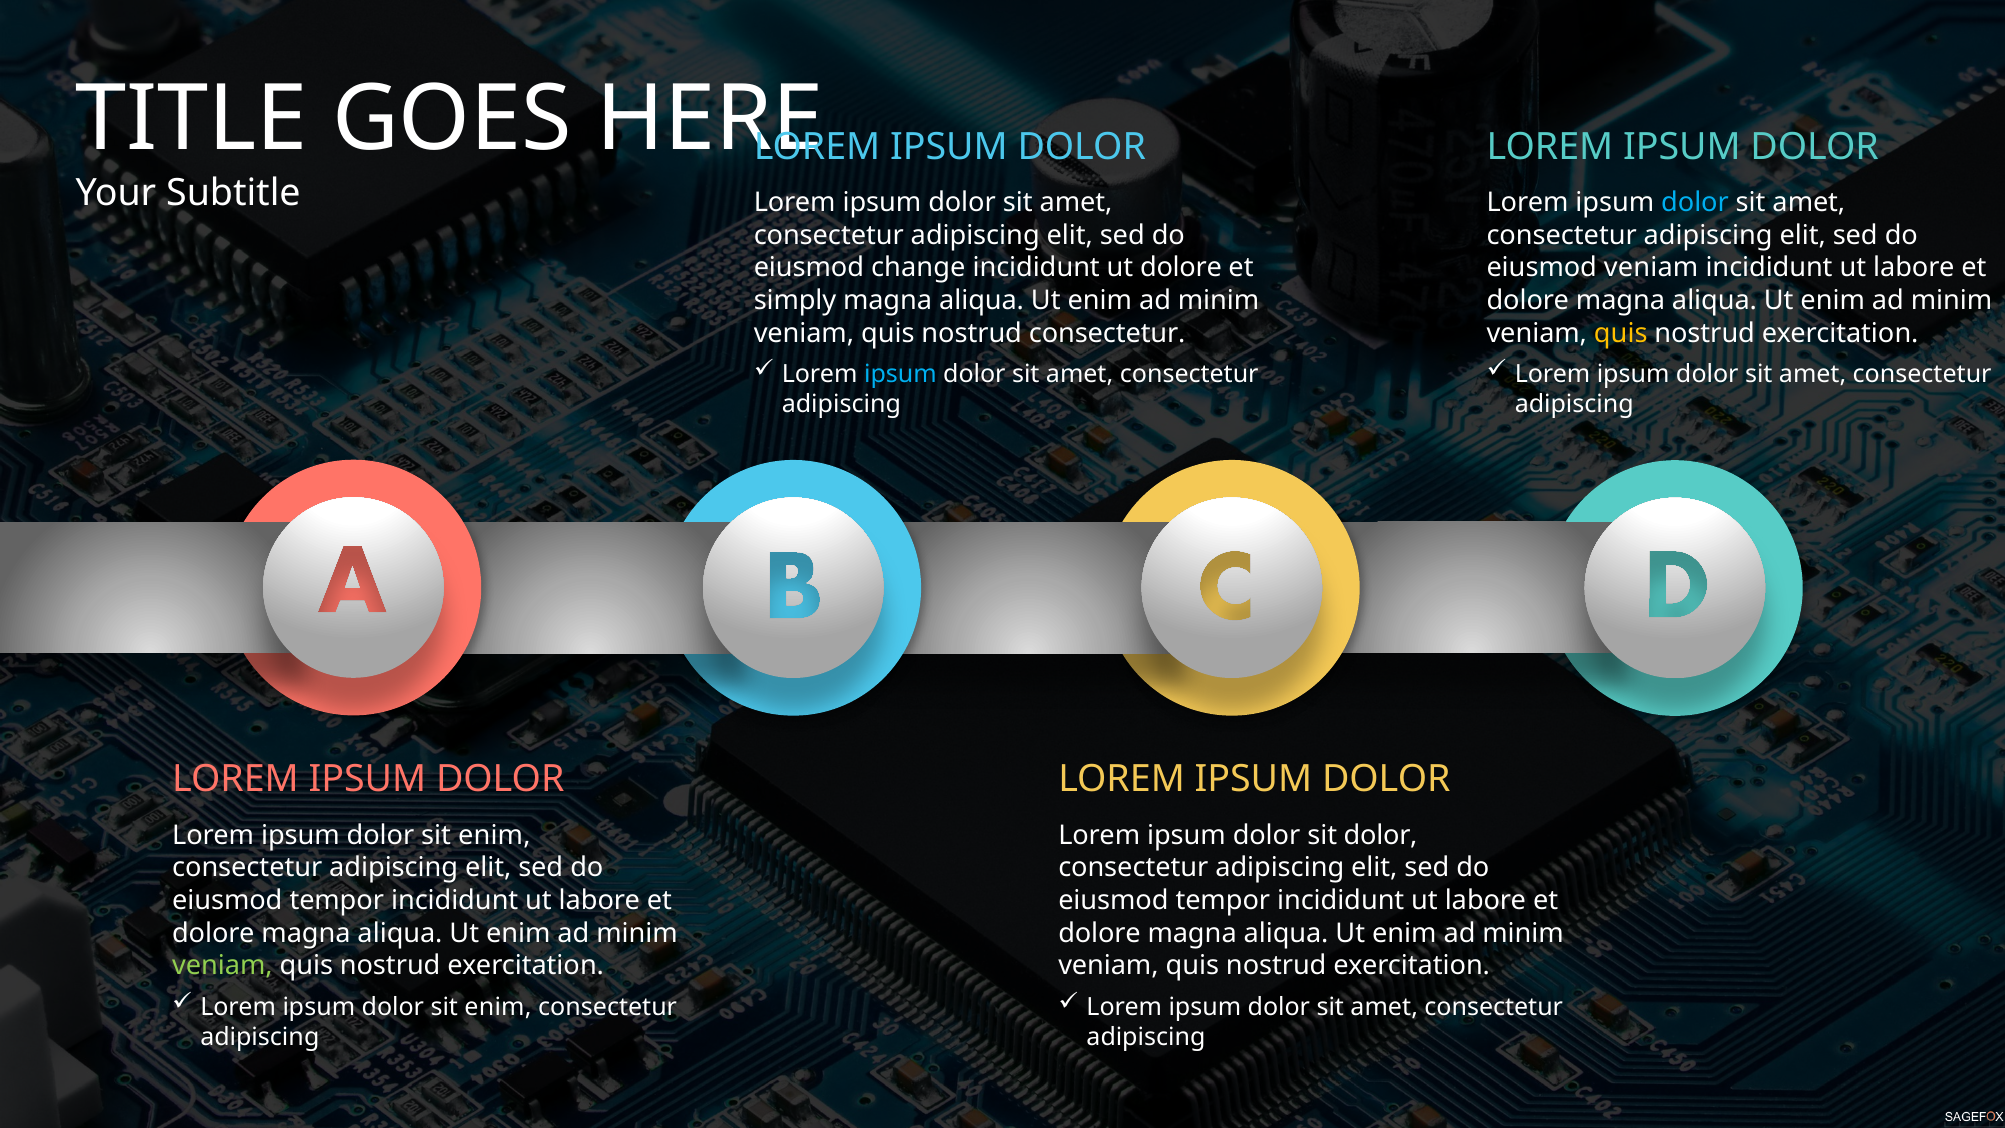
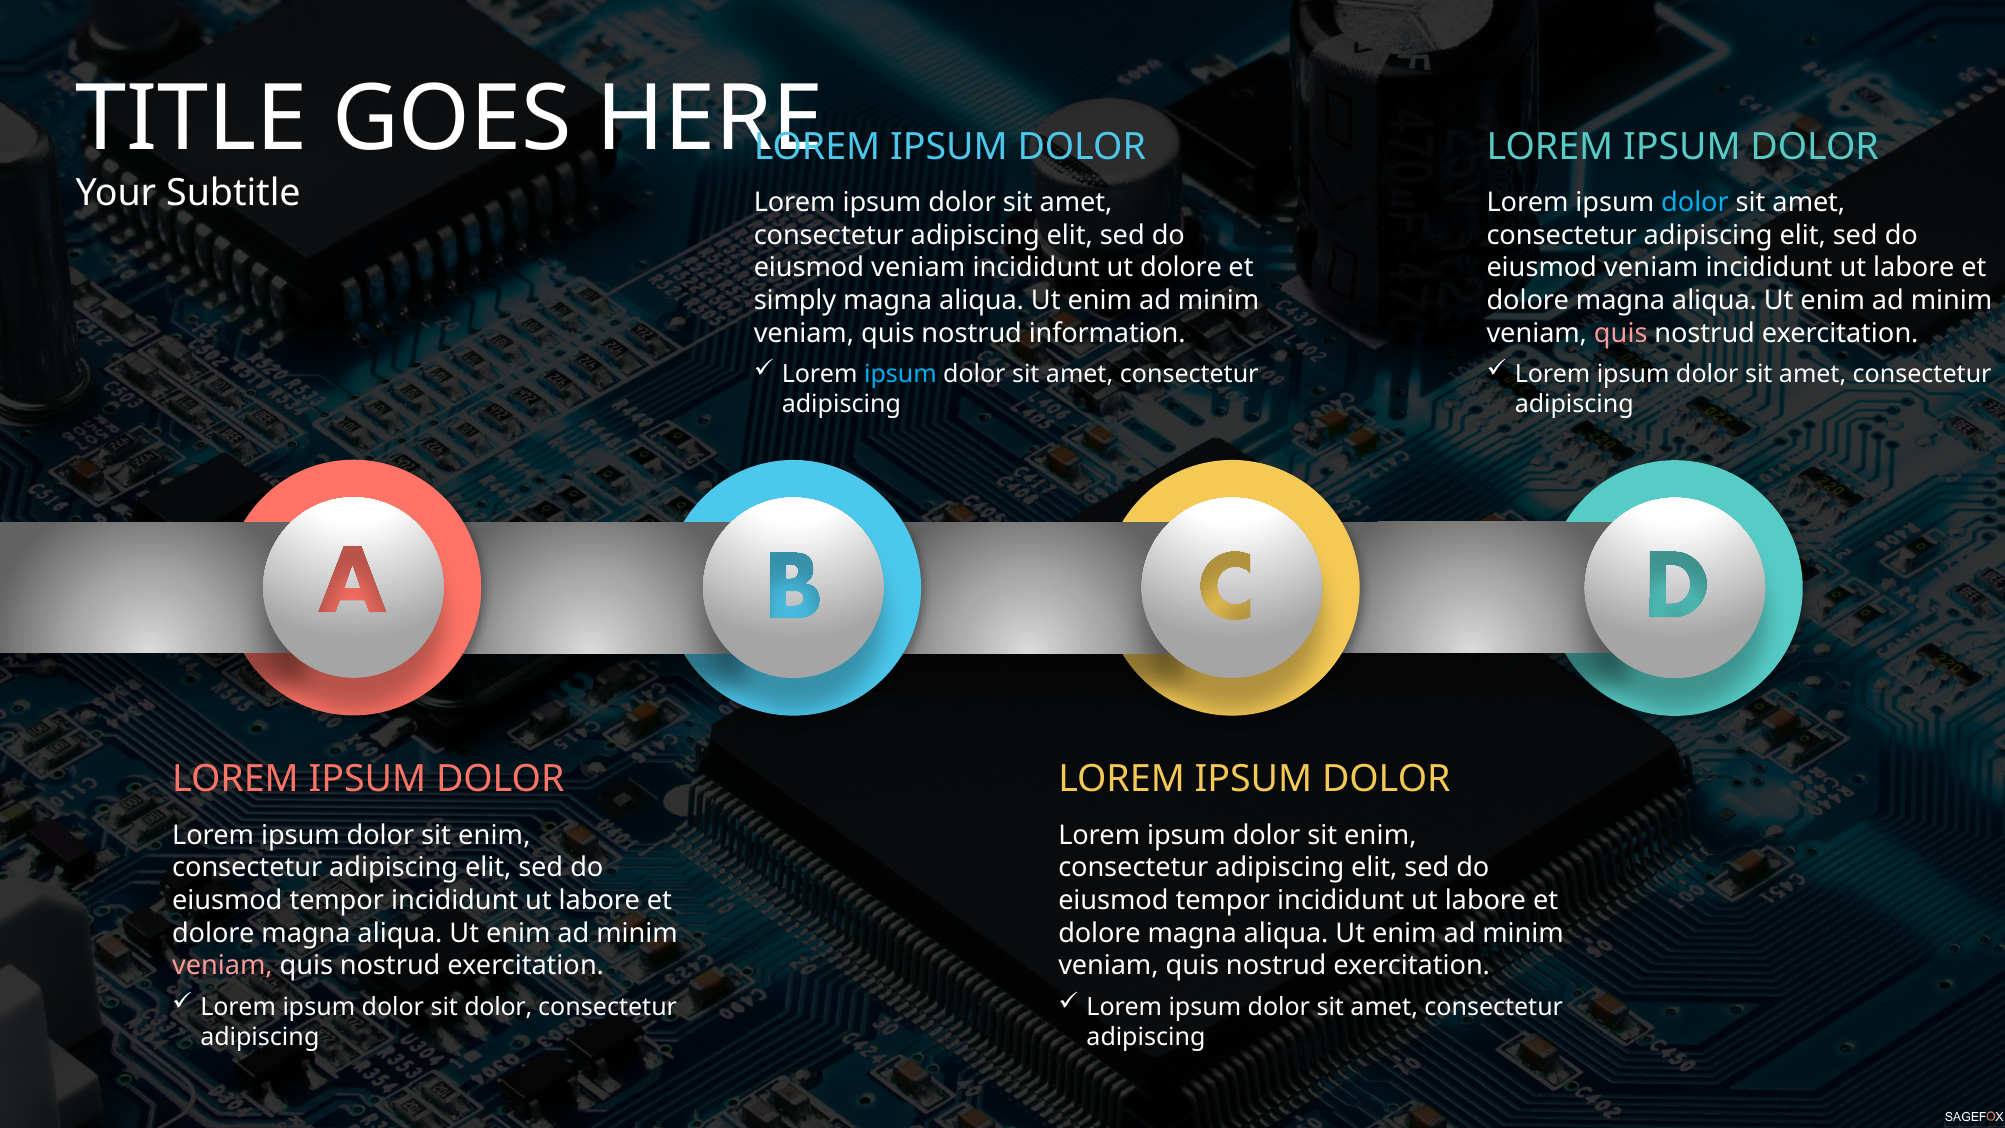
change at (918, 268): change -> veniam
nostrud consectetur: consectetur -> information
quis at (1621, 333) colour: yellow -> pink
dolor at (1381, 835): dolor -> enim
veniam at (222, 966) colour: light green -> pink
enim at (498, 1007): enim -> dolor
